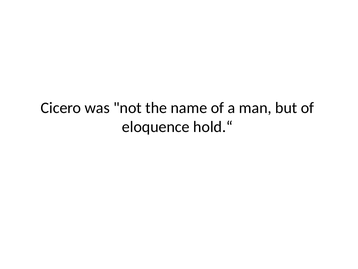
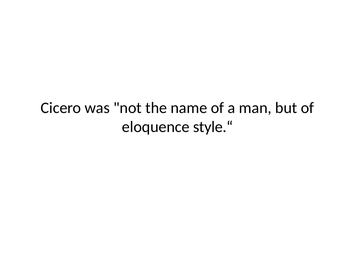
hold.“: hold.“ -> style.“
